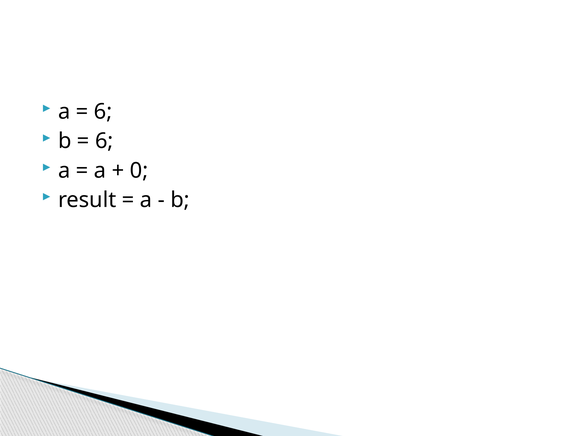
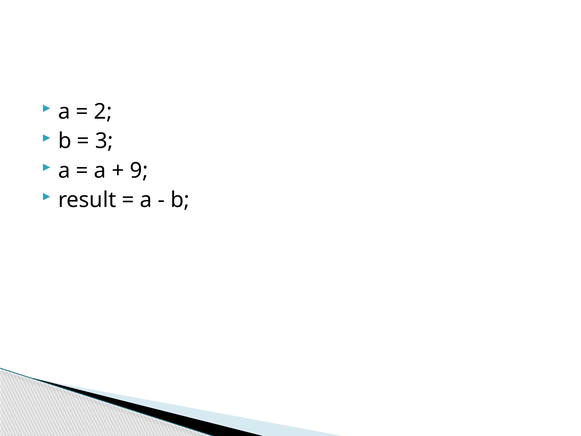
6 at (103, 112): 6 -> 2
6 at (104, 141): 6 -> 3
0: 0 -> 9
